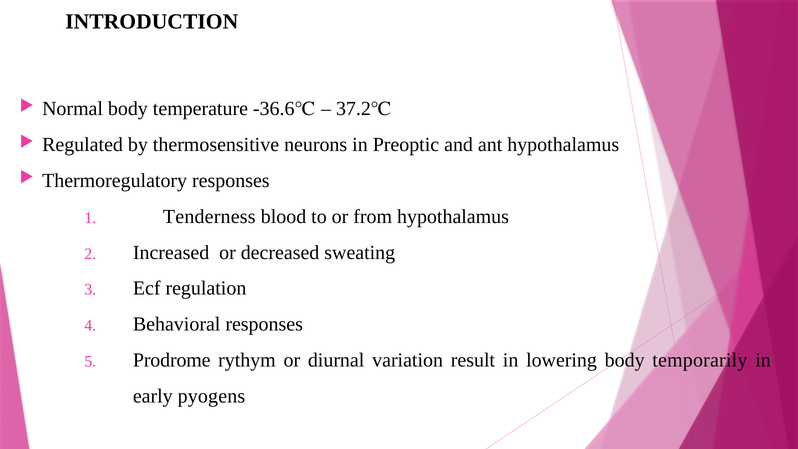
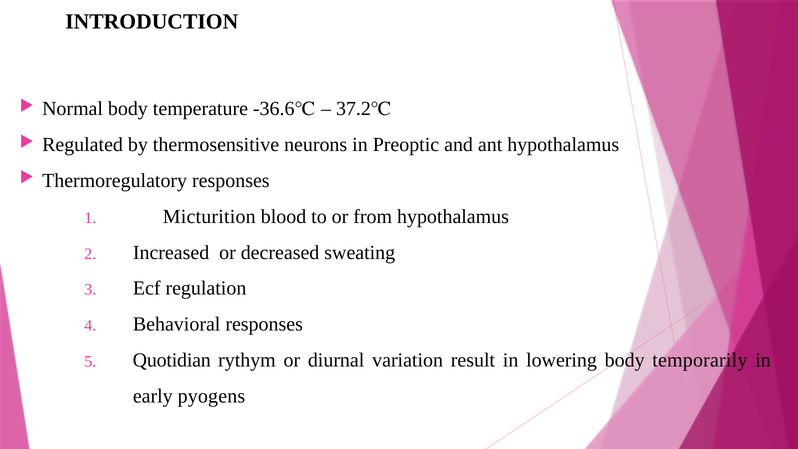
Tenderness: Tenderness -> Micturition
Prodrome: Prodrome -> Quotidian
